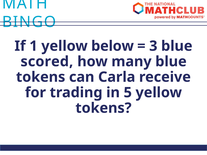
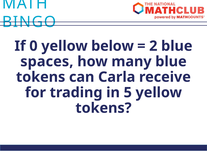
1: 1 -> 0
3: 3 -> 2
scored: scored -> spaces
